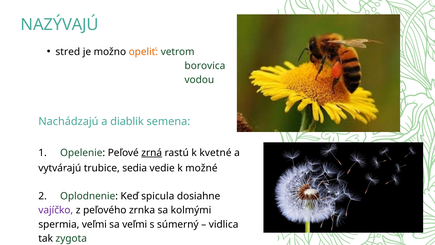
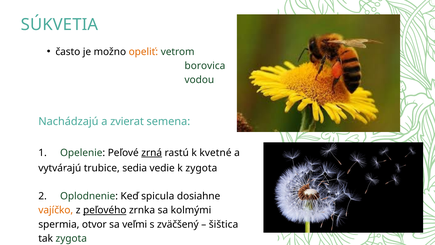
NAZÝVAJÚ: NAZÝVAJÚ -> SÚKVETIA
stred: stred -> často
diablik: diablik -> zvierat
k možné: možné -> zygota
vajíčko at (56, 210) colour: purple -> orange
peľového underline: none -> present
spermia veľmi: veľmi -> otvor
súmerný: súmerný -> zväčšený
vidlica: vidlica -> šištica
